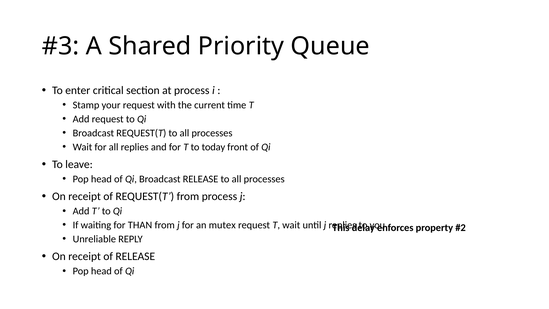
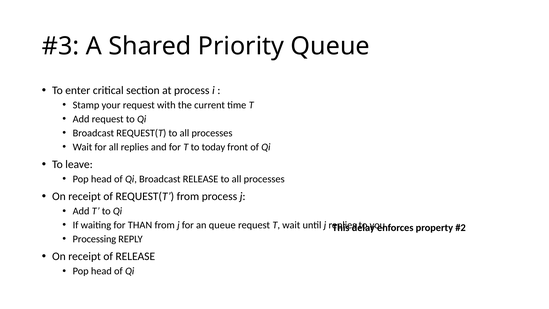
an mutex: mutex -> queue
Unreliable: Unreliable -> Processing
